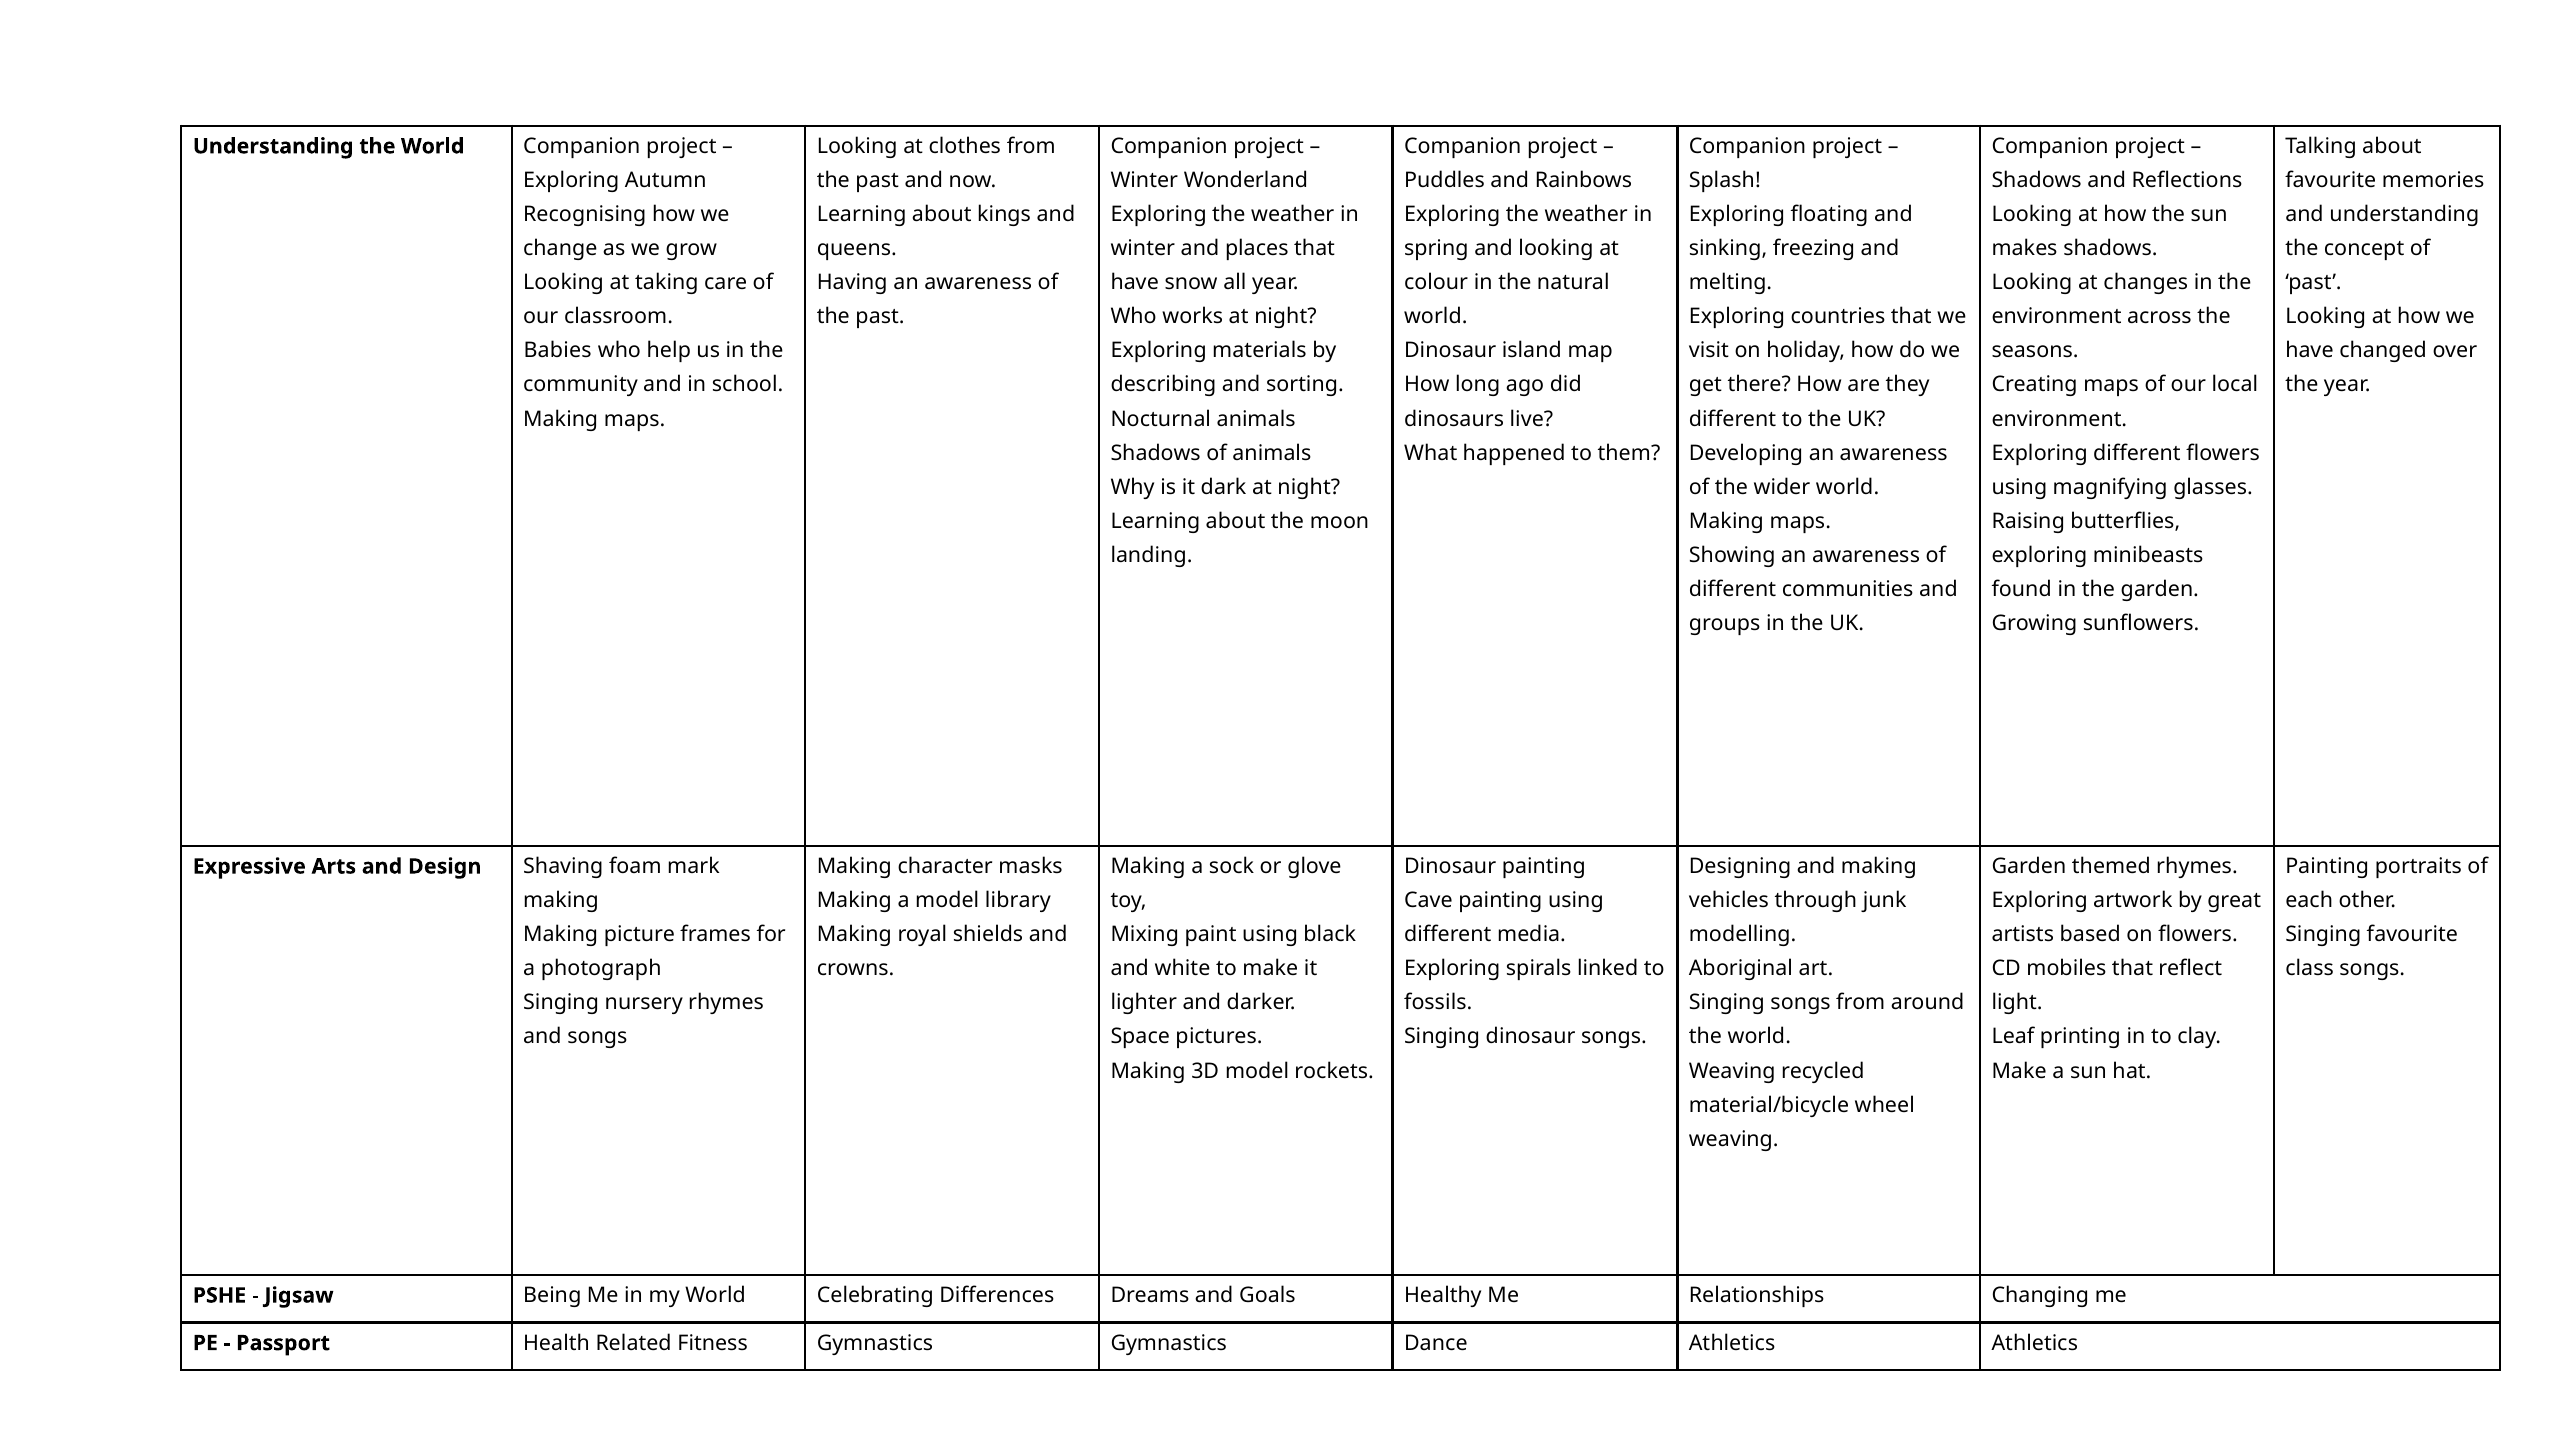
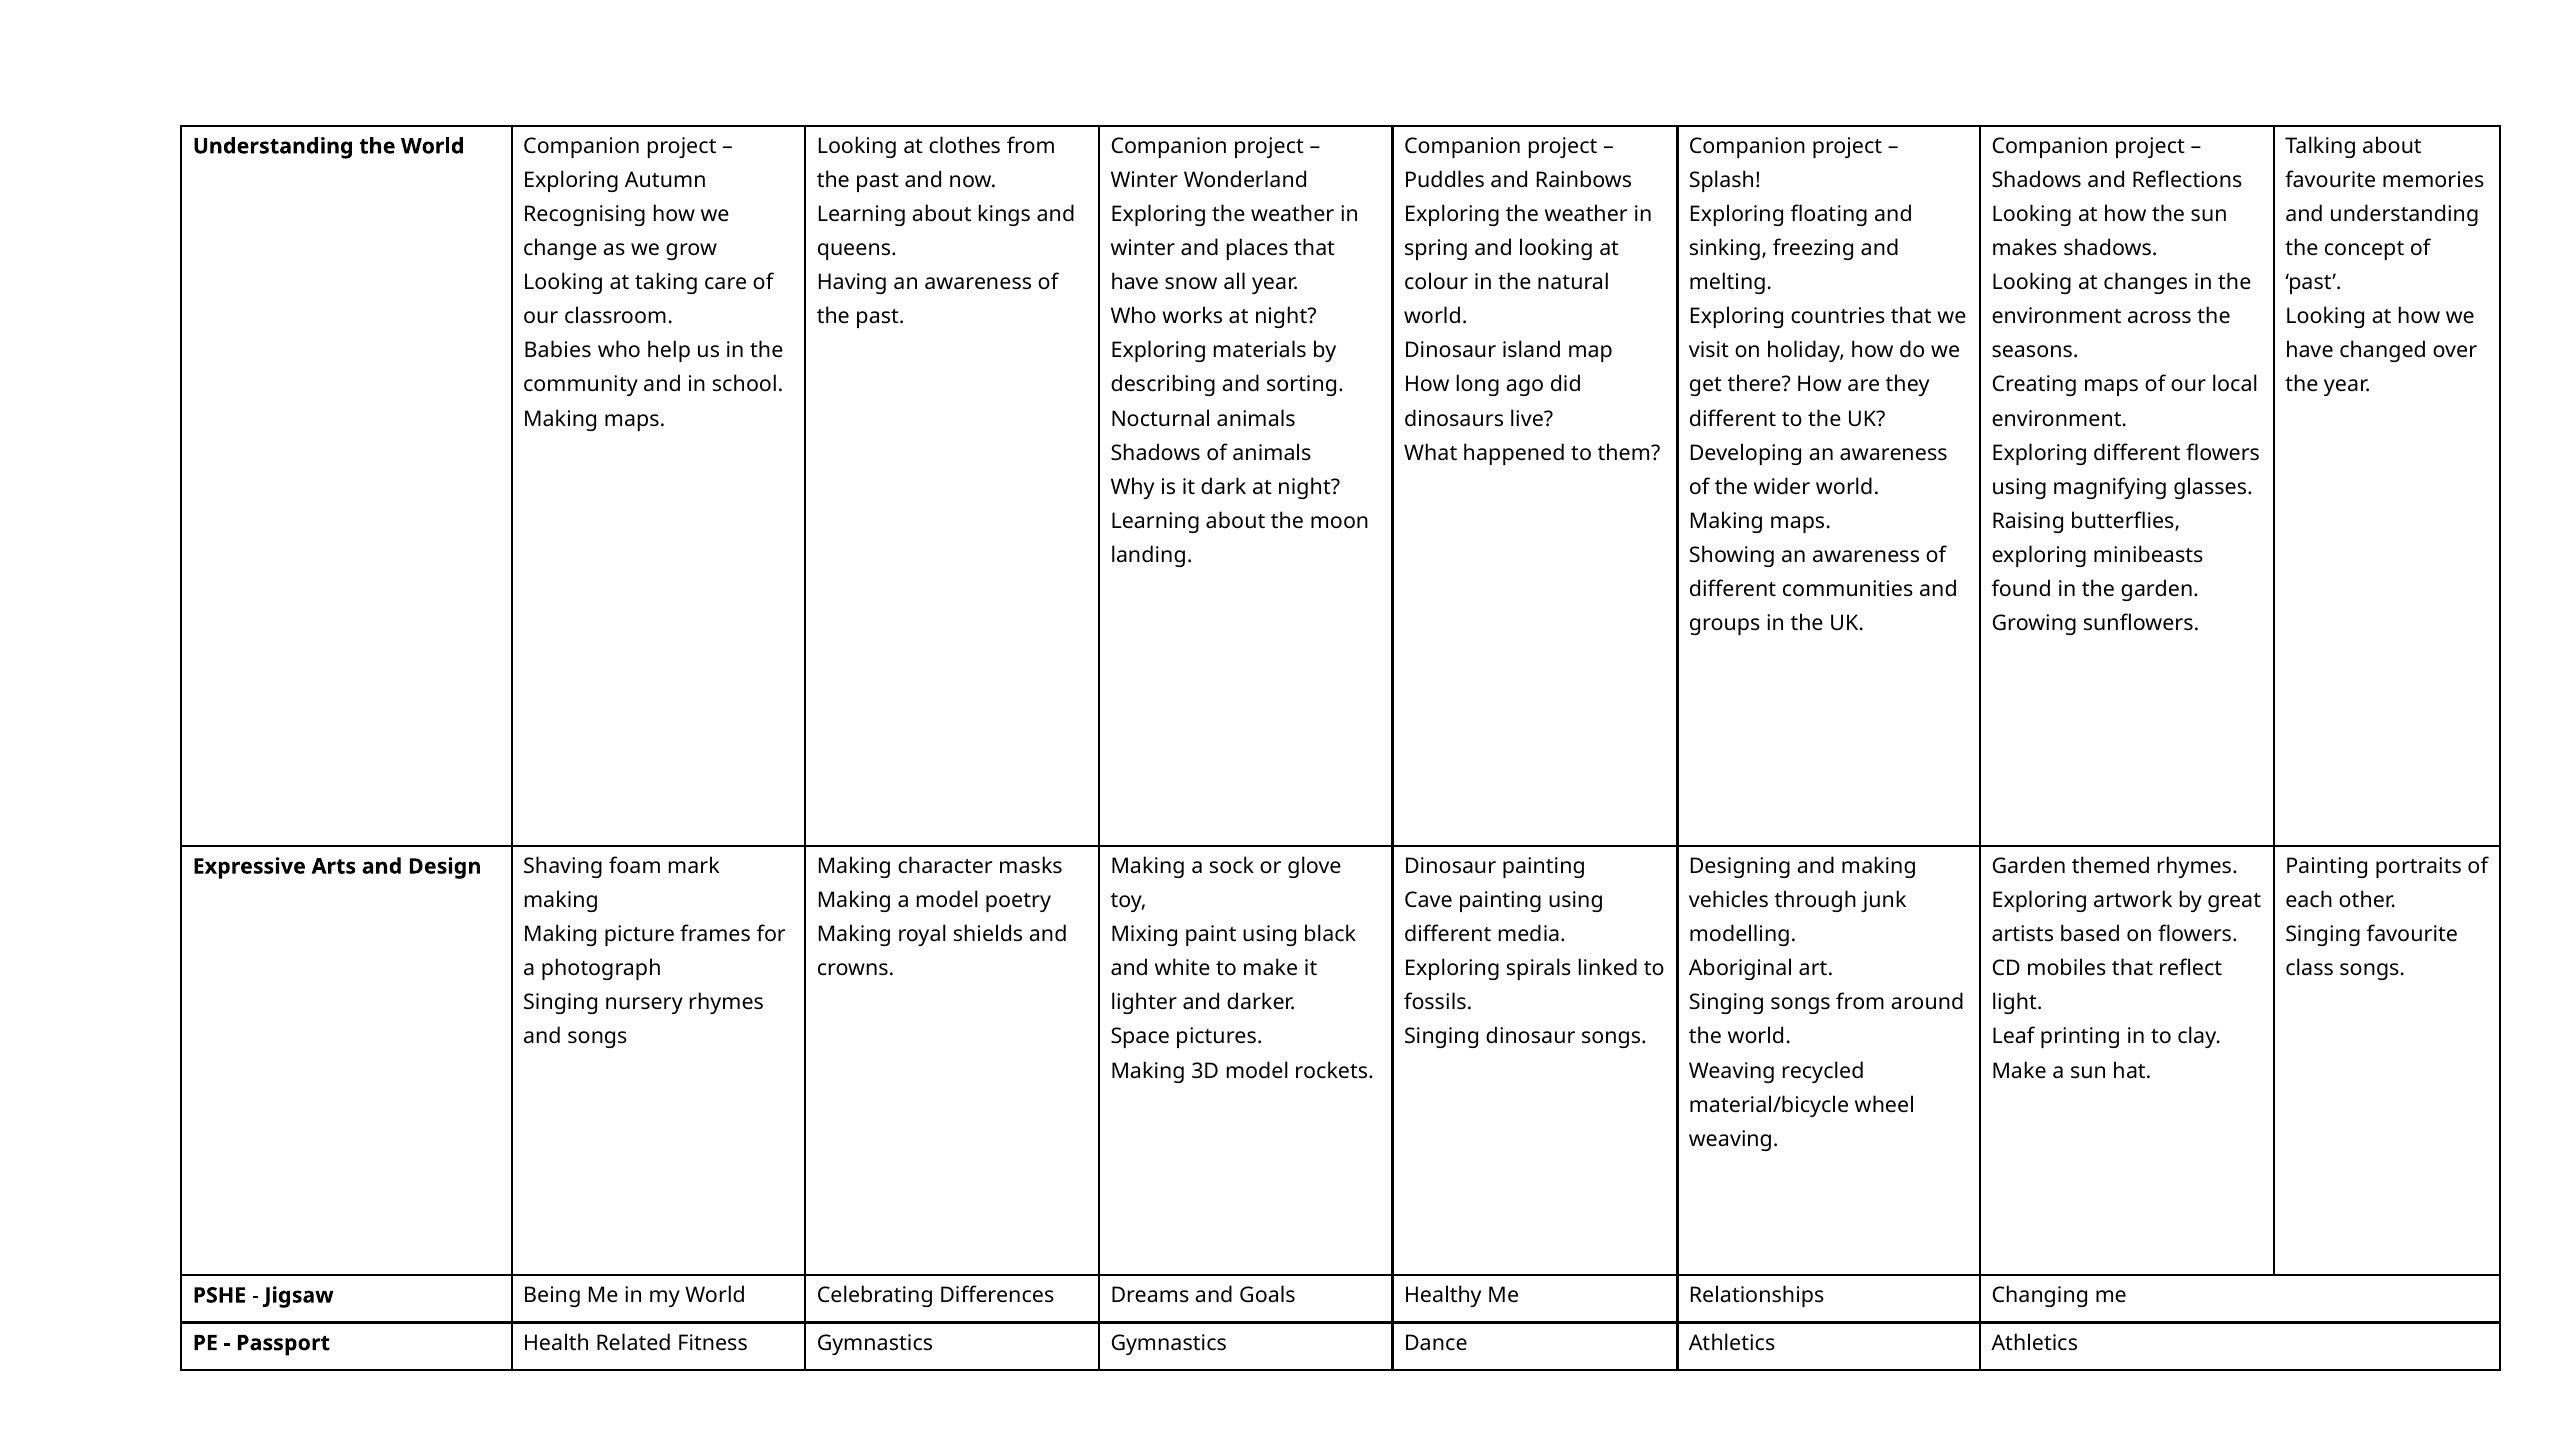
library: library -> poetry
